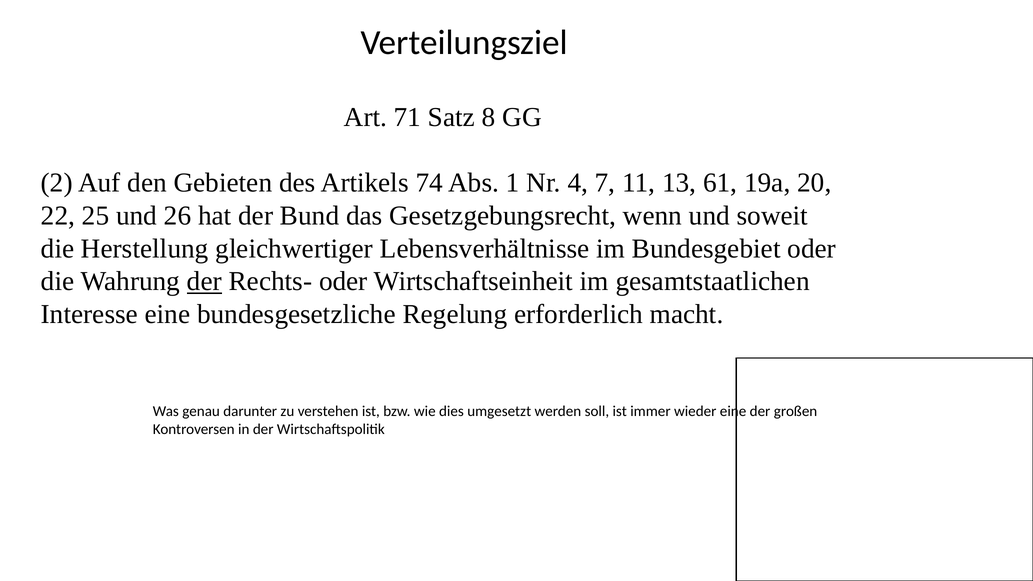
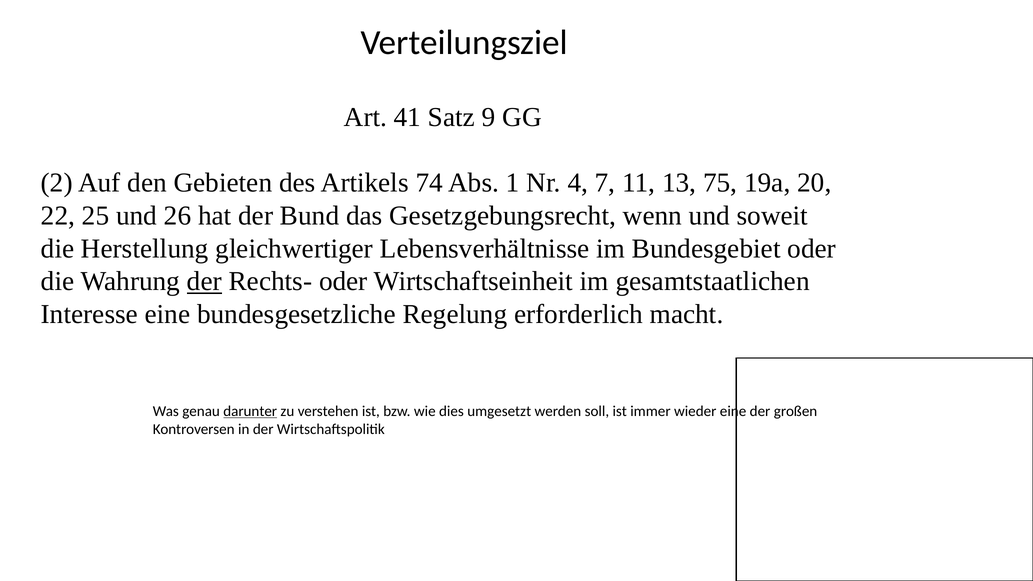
71: 71 -> 41
8: 8 -> 9
61: 61 -> 75
darunter underline: none -> present
